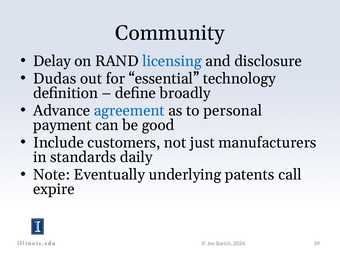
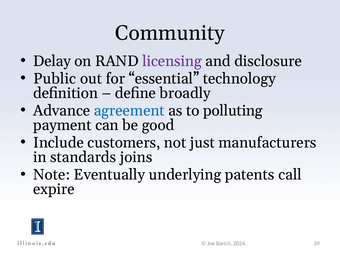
licensing colour: blue -> purple
Dudas: Dudas -> Public
personal: personal -> polluting
daily: daily -> joins
